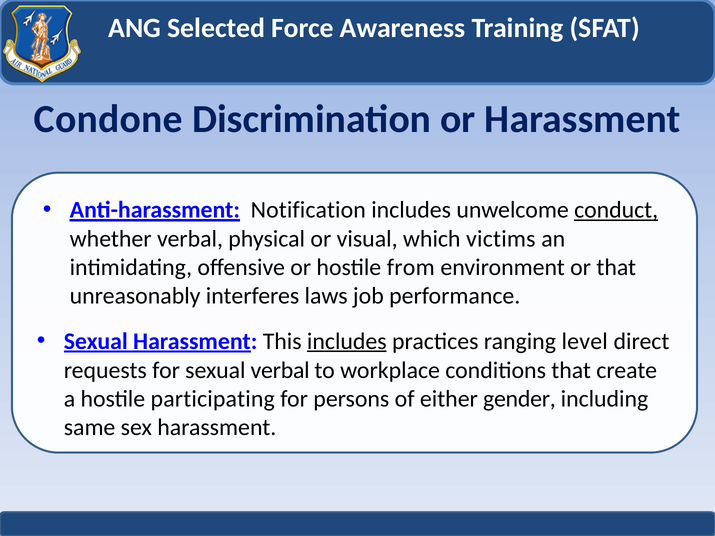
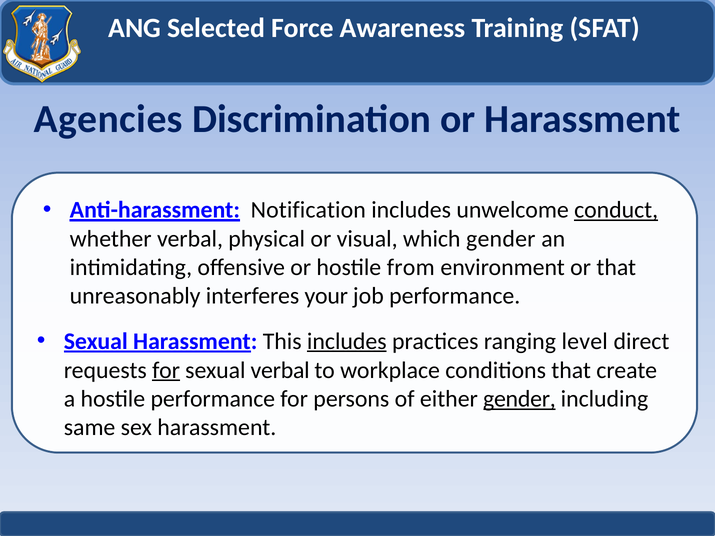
Condone: Condone -> Agencies
which victims: victims -> gender
laws: laws -> your
for at (166, 370) underline: none -> present
hostile participating: participating -> performance
gender at (519, 399) underline: none -> present
